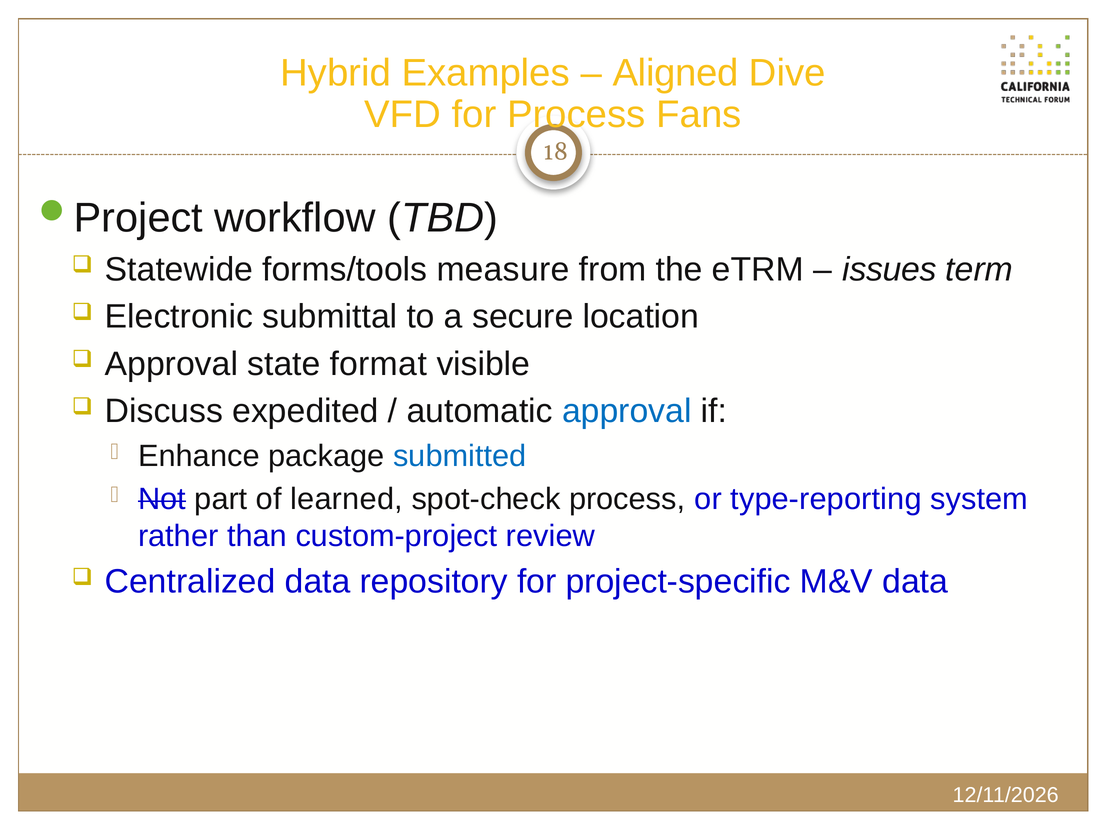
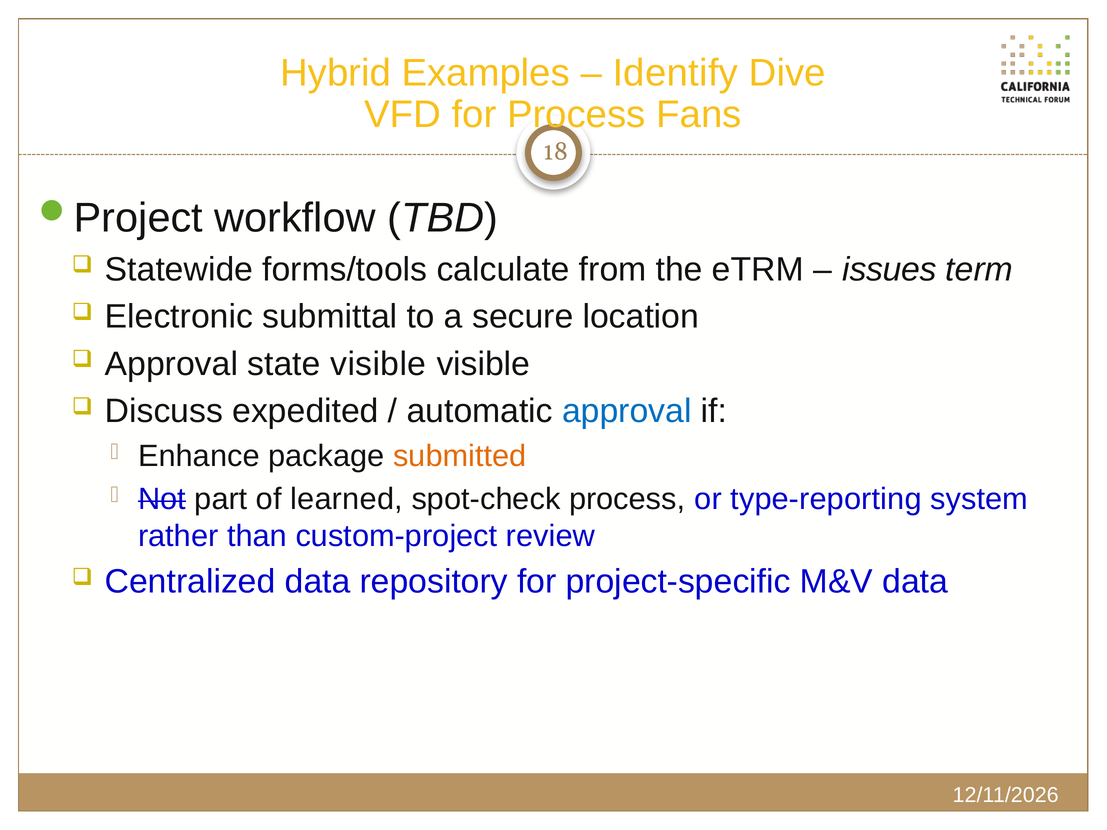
Aligned: Aligned -> Identify
measure: measure -> calculate
state format: format -> visible
submitted colour: blue -> orange
